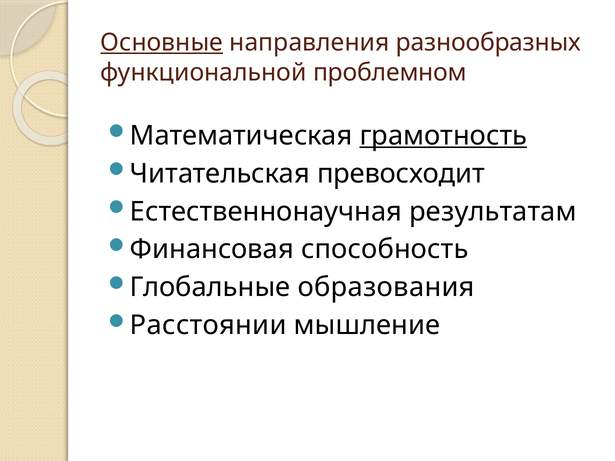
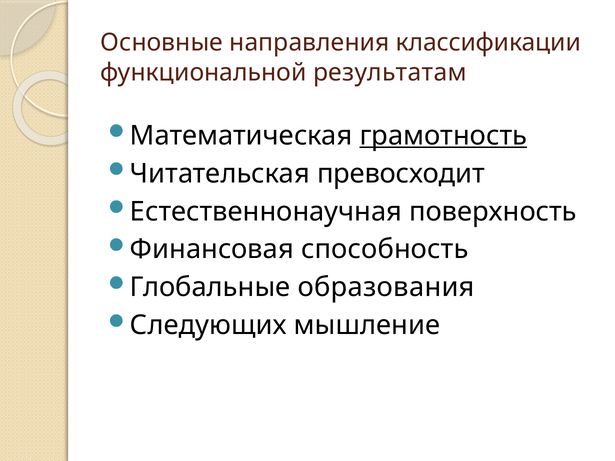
Основные underline: present -> none
разнообразных: разнообразных -> классификации
проблемном: проблемном -> результатам
результатам: результатам -> поверхность
Расстоянии: Расстоянии -> Следующих
